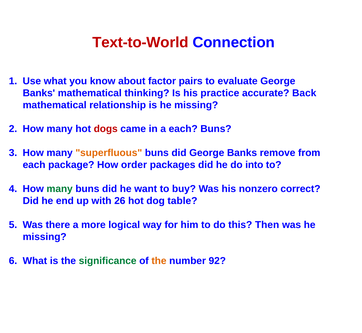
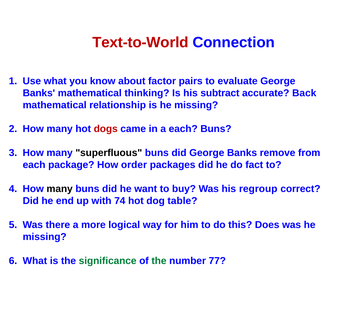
practice: practice -> subtract
superfluous colour: orange -> black
into: into -> fact
many at (60, 189) colour: green -> black
nonzero: nonzero -> regroup
26: 26 -> 74
Then: Then -> Does
the at (159, 261) colour: orange -> green
92: 92 -> 77
